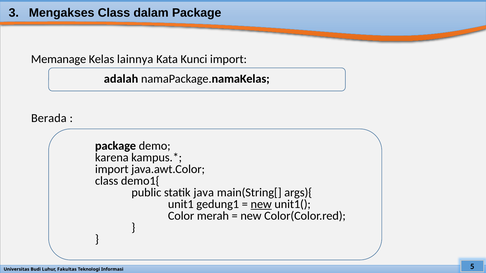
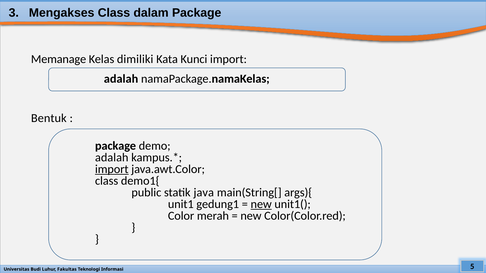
lainnya: lainnya -> dimiliki
Berada: Berada -> Bentuk
karena at (112, 158): karena -> adalah
import at (112, 169) underline: none -> present
